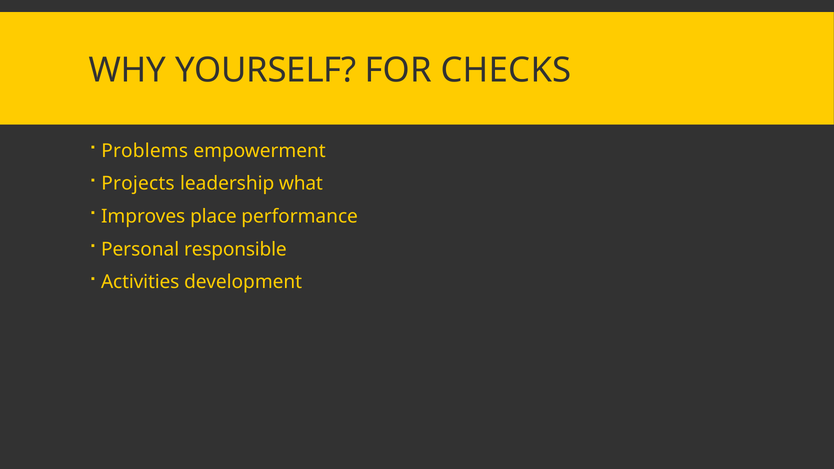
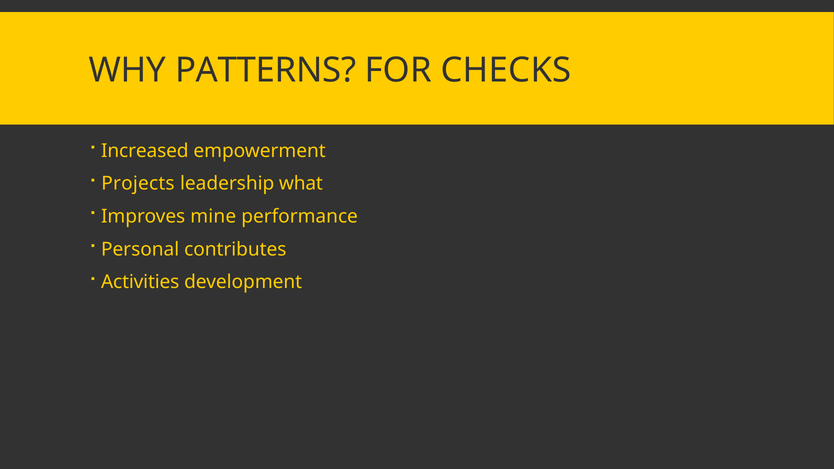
YOURSELF: YOURSELF -> PATTERNS
Problems: Problems -> Increased
place: place -> mine
responsible: responsible -> contributes
